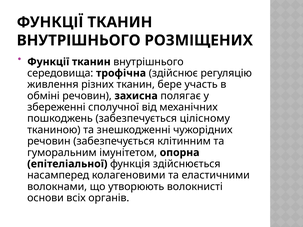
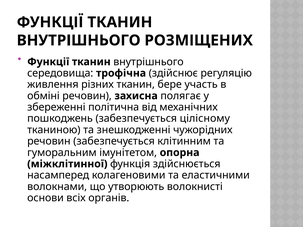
сполучної: сполучної -> політична
епітеліальної: епітеліальної -> міжклітинної
